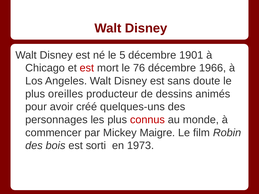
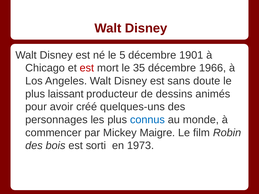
76: 76 -> 35
oreilles: oreilles -> laissant
connus colour: red -> blue
